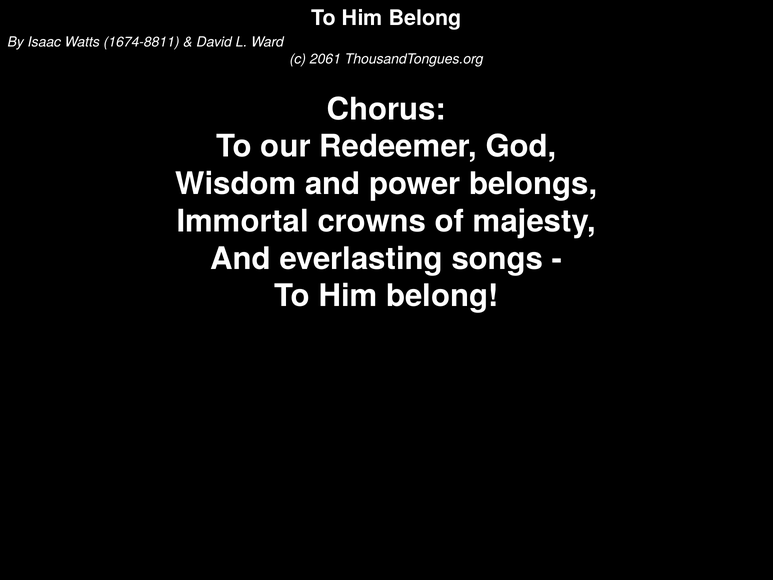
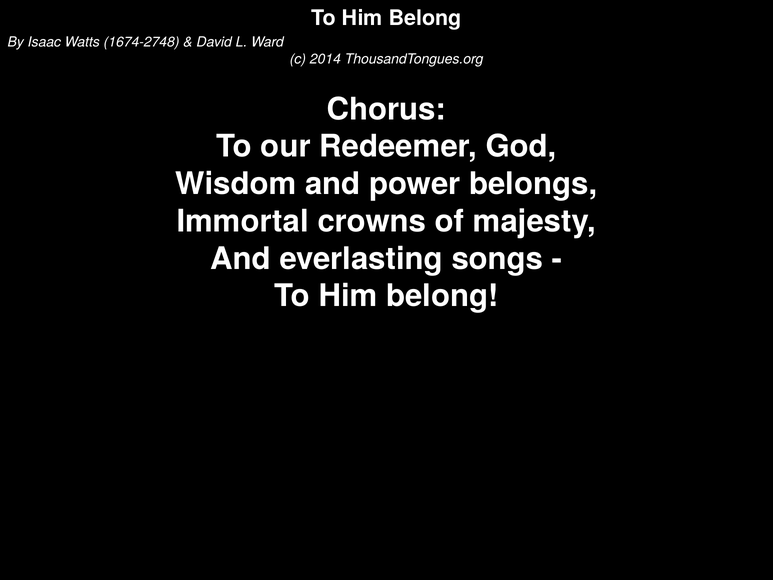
1674-8811: 1674-8811 -> 1674-2748
2061: 2061 -> 2014
